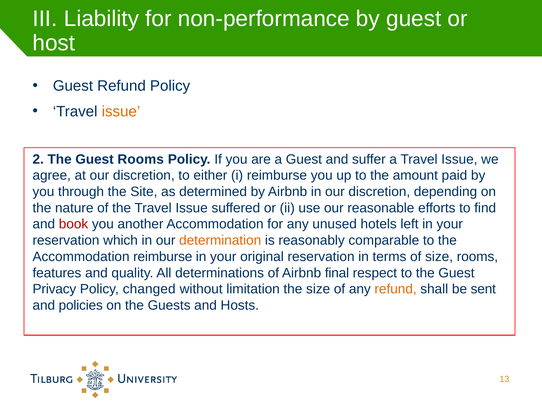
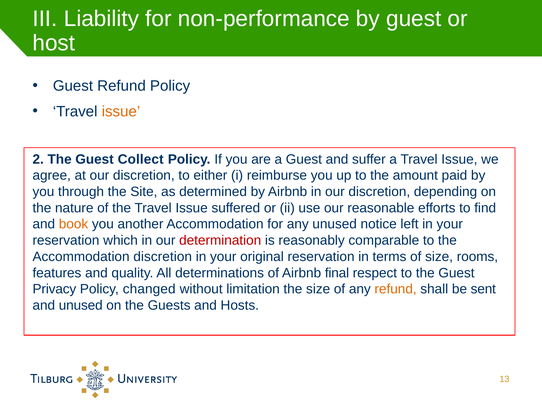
Guest Rooms: Rooms -> Collect
book colour: red -> orange
hotels: hotels -> notice
determination colour: orange -> red
Accommodation reimburse: reimburse -> discretion
and policies: policies -> unused
